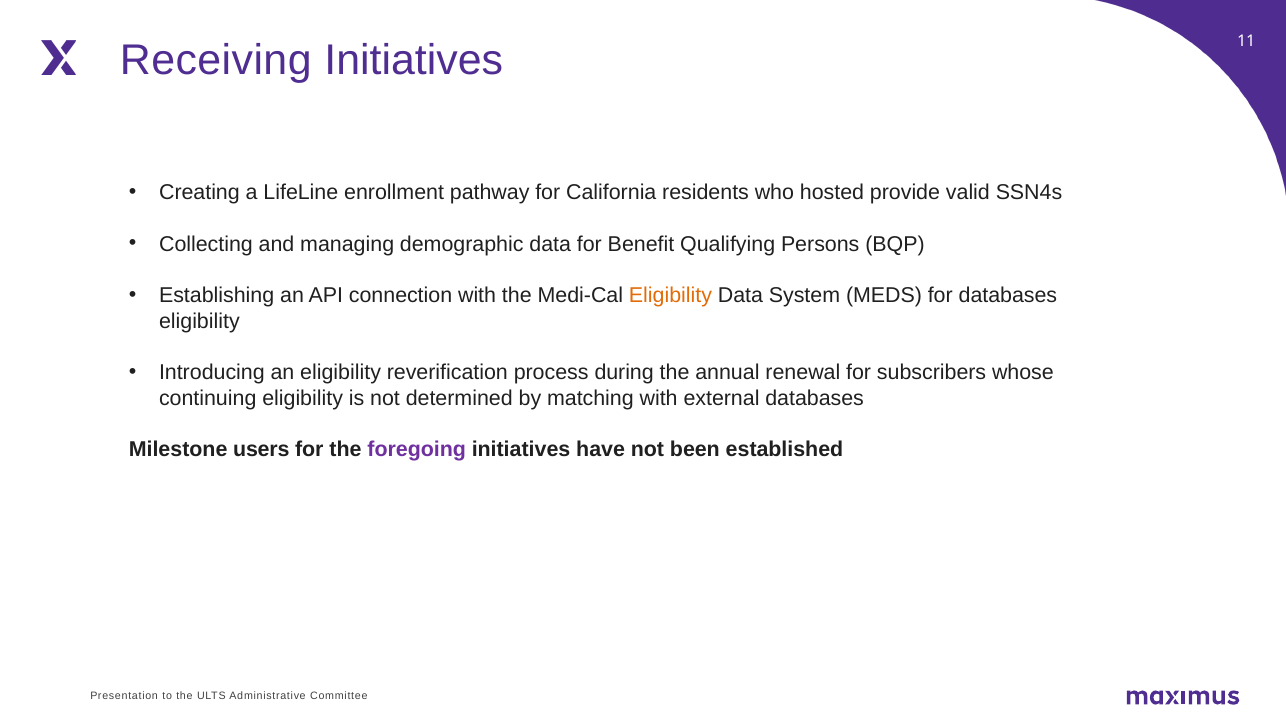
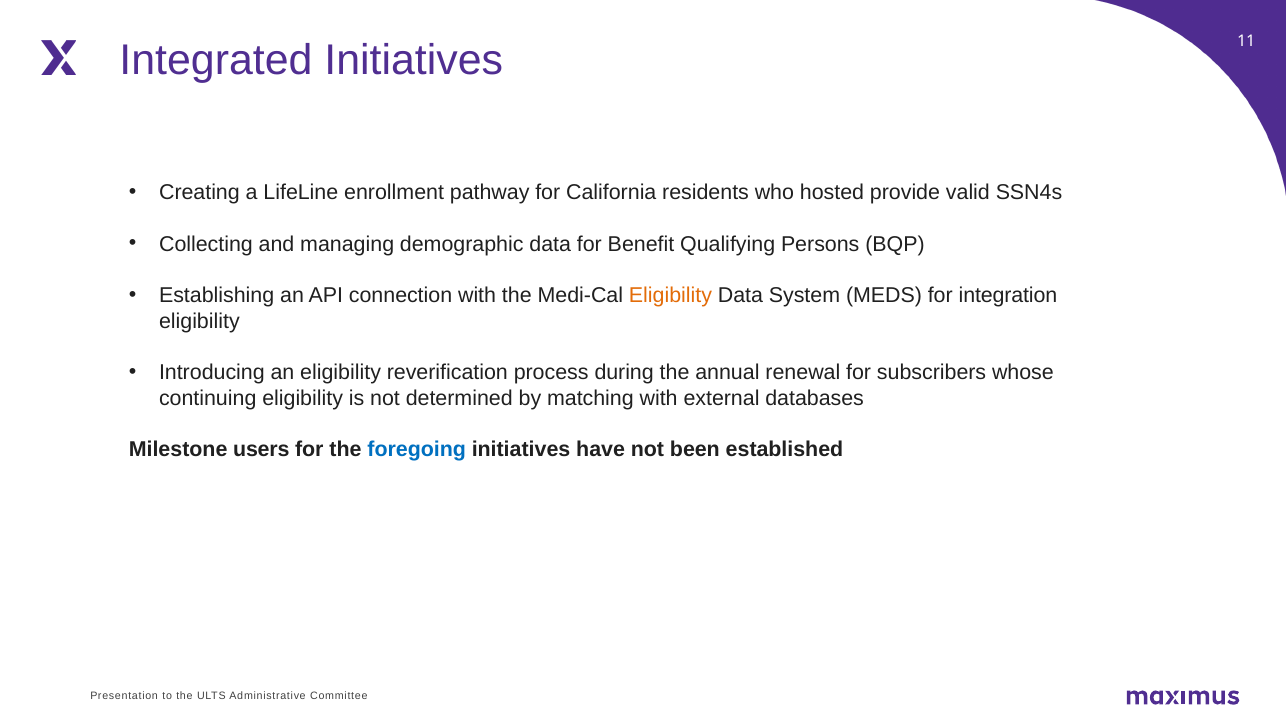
Receiving: Receiving -> Integrated
for databases: databases -> integration
foregoing colour: purple -> blue
